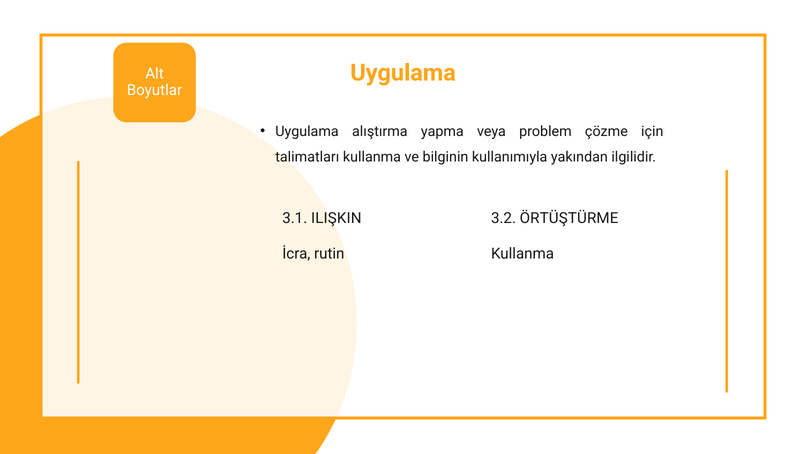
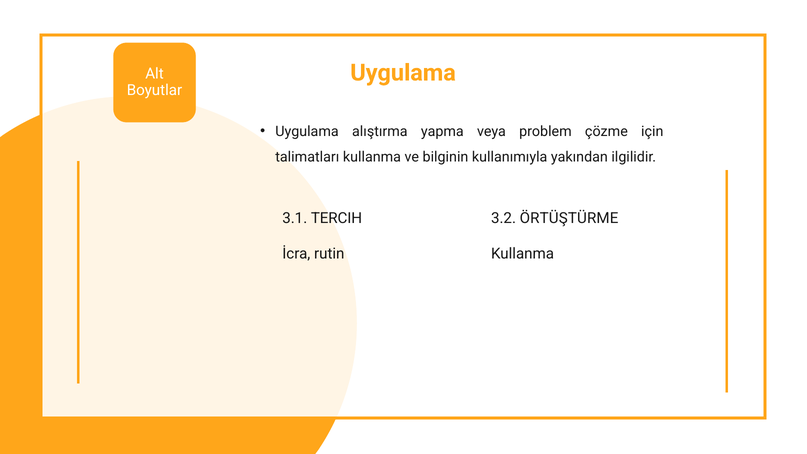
ILIŞKIN: ILIŞKIN -> TERCIH
